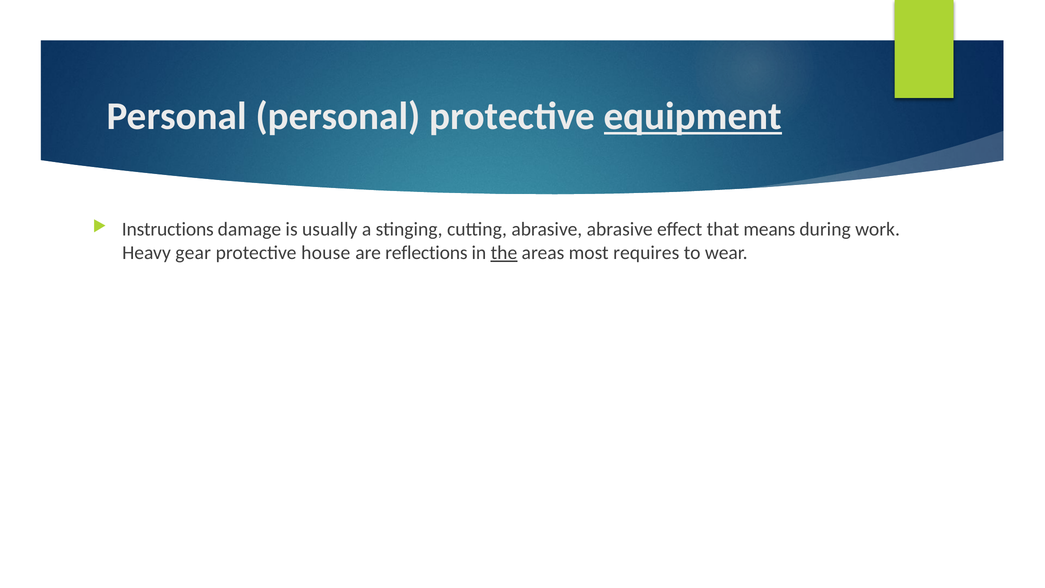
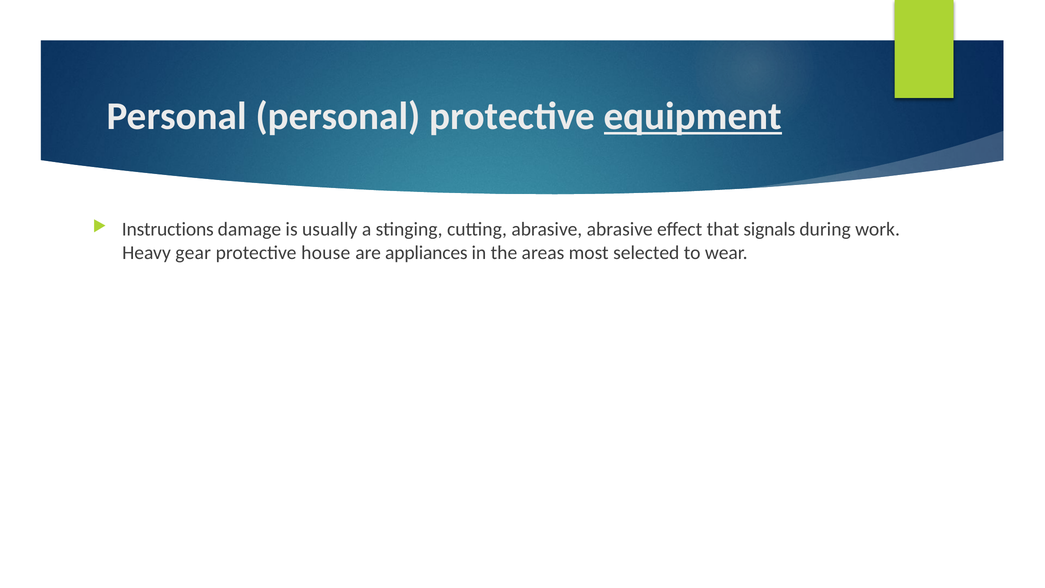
means: means -> signals
reflections: reflections -> appliances
the underline: present -> none
requires: requires -> selected
